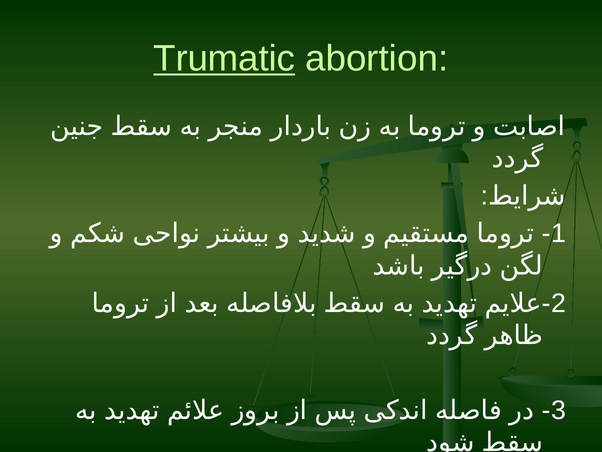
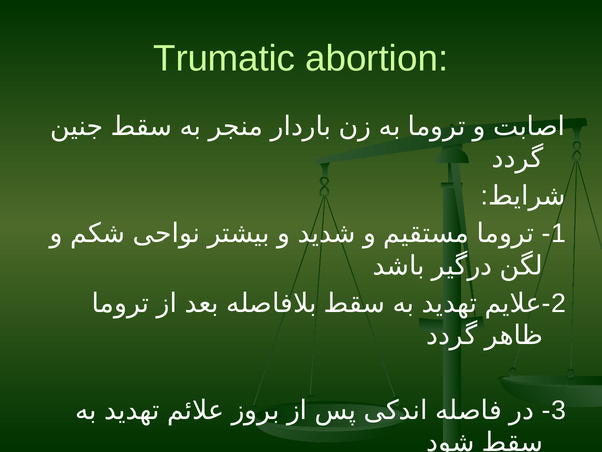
Trumatic underline: present -> none
